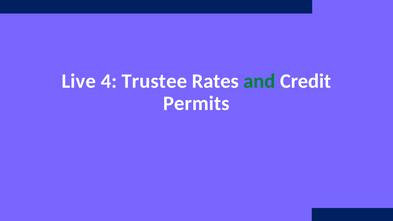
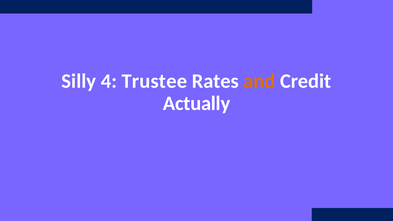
Live: Live -> Silly
and colour: green -> orange
Permits: Permits -> Actually
